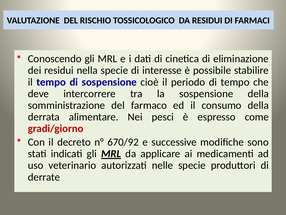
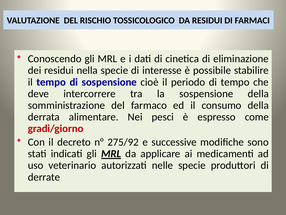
670/92: 670/92 -> 275/92
